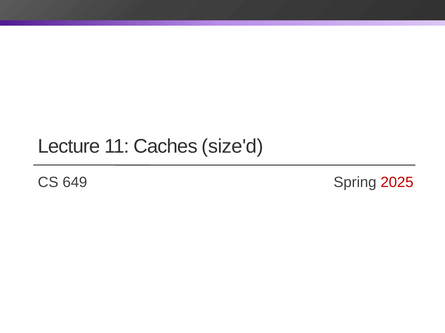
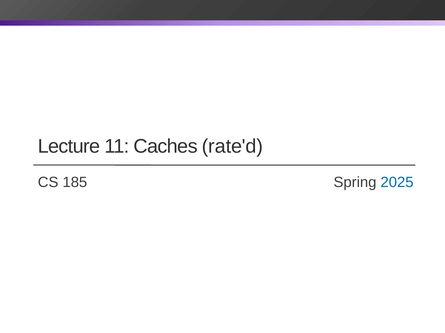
size'd: size'd -> rate'd
649: 649 -> 185
2025 colour: red -> blue
